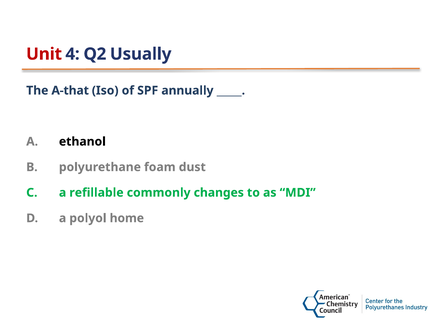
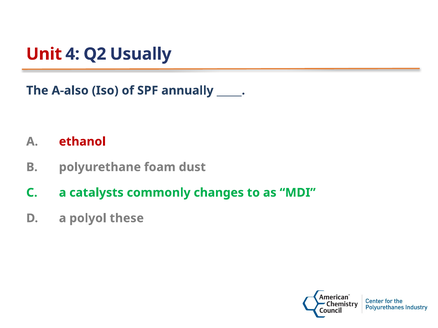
A-that: A-that -> A-also
ethanol colour: black -> red
refillable: refillable -> catalysts
home: home -> these
